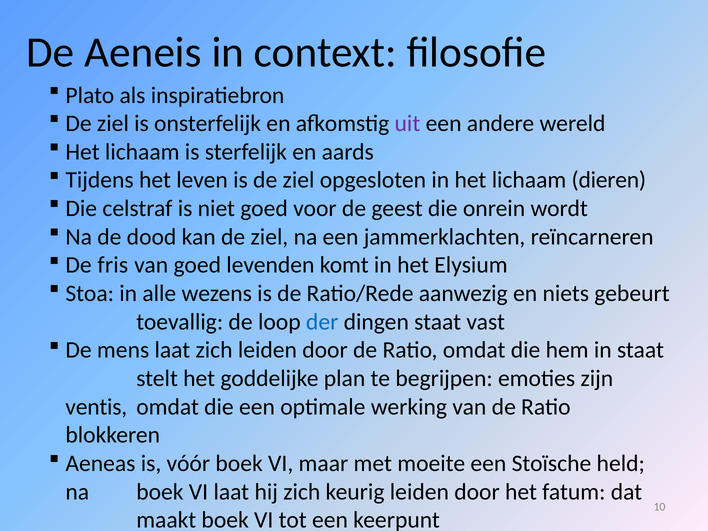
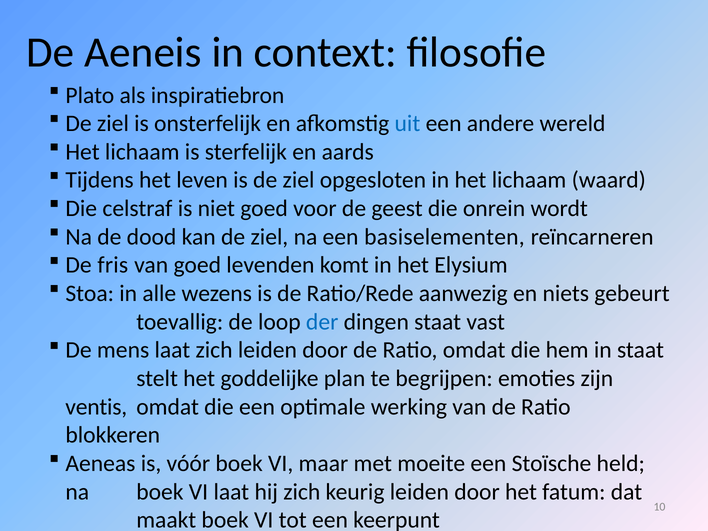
uit colour: purple -> blue
dieren: dieren -> waard
jammerklachten: jammerklachten -> basiselementen
